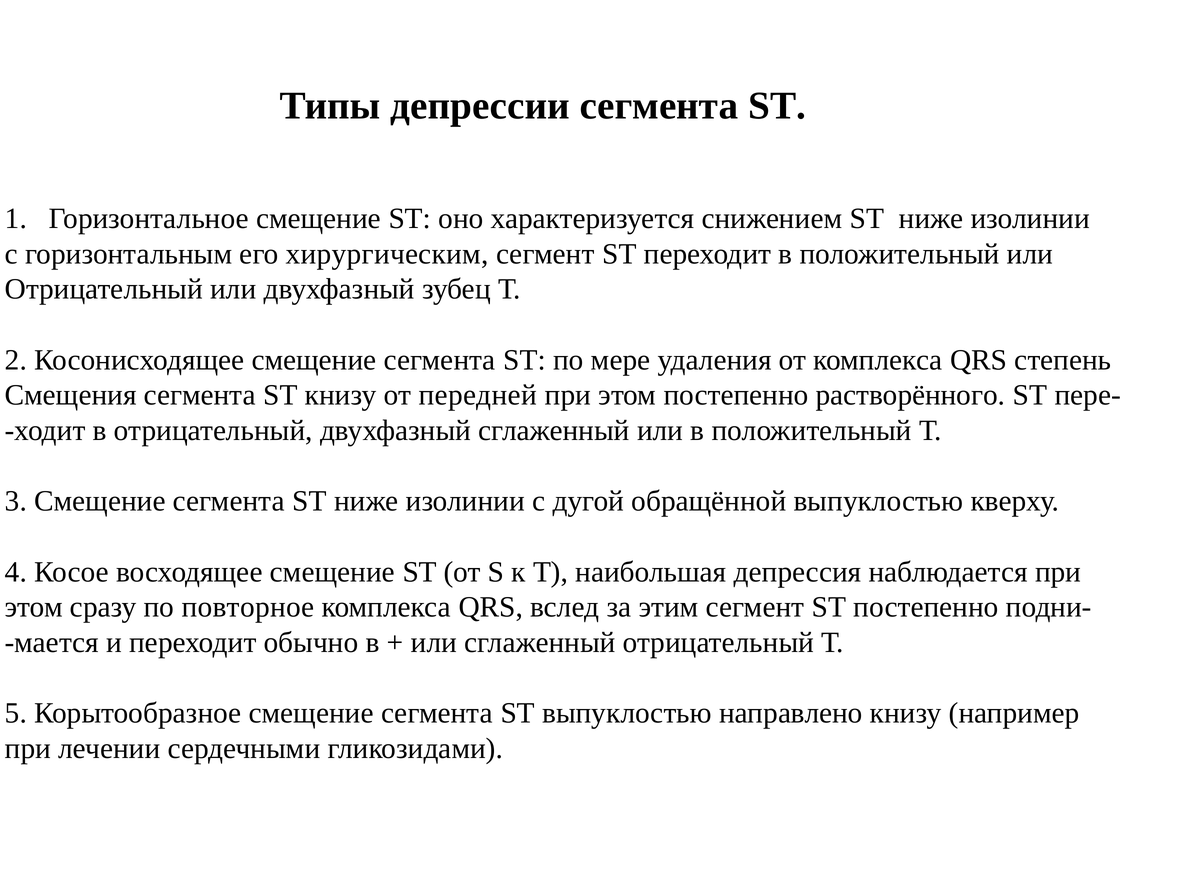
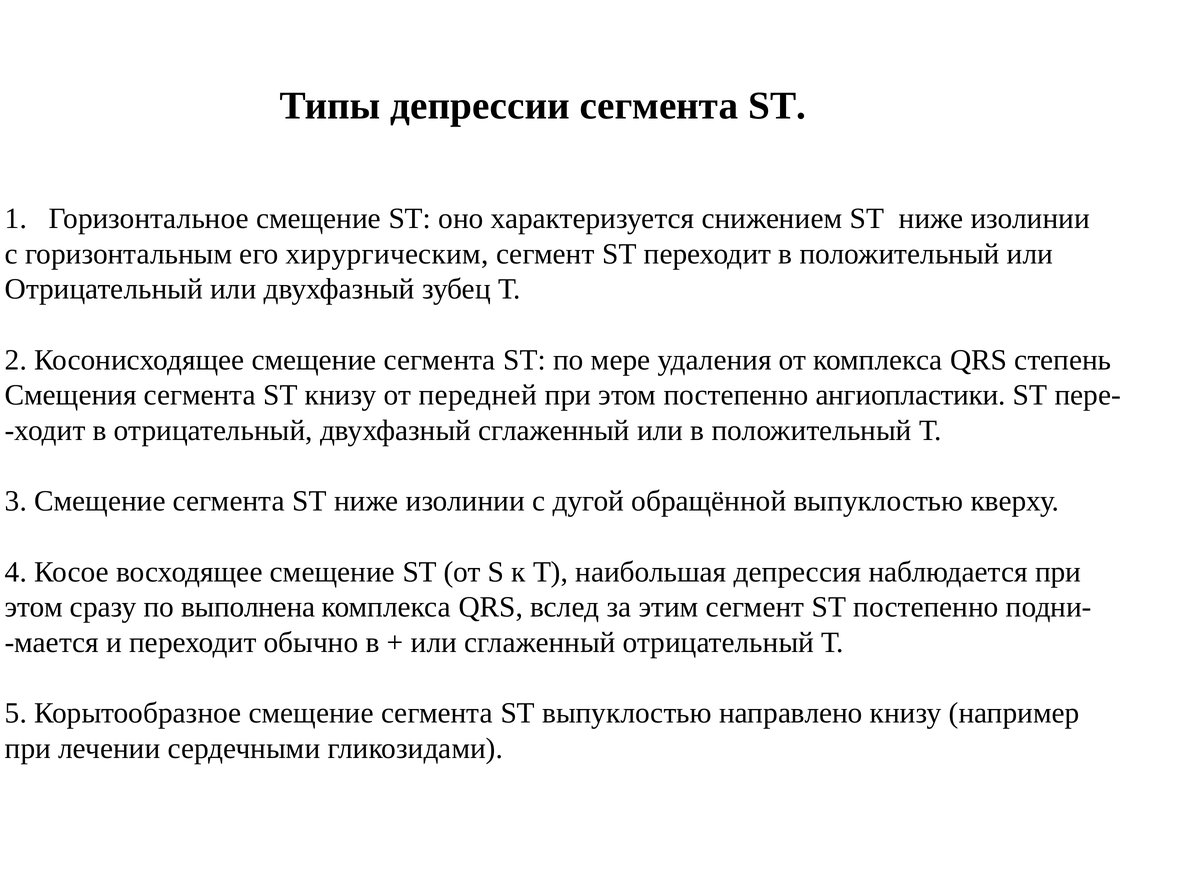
растворённого: растворённого -> ангиопластики
повторное: повторное -> выполнена
